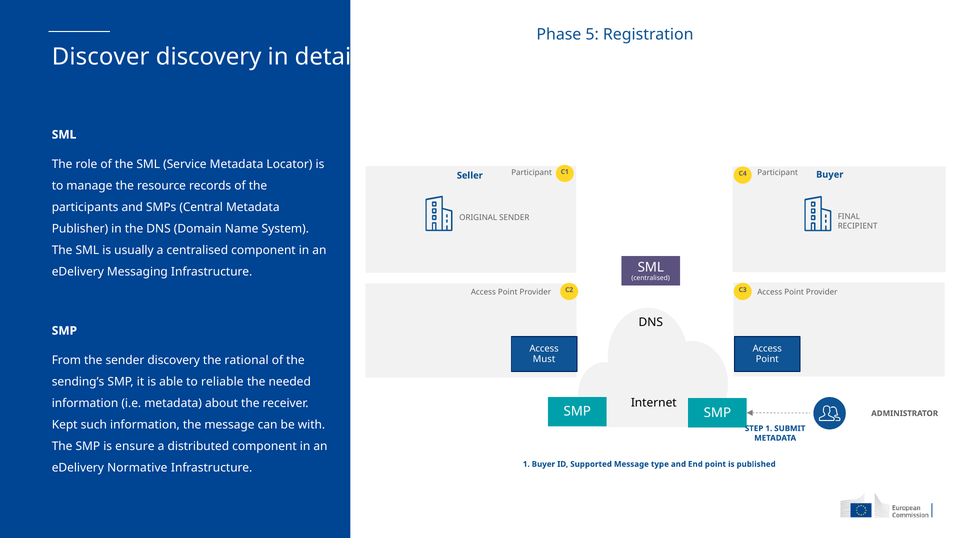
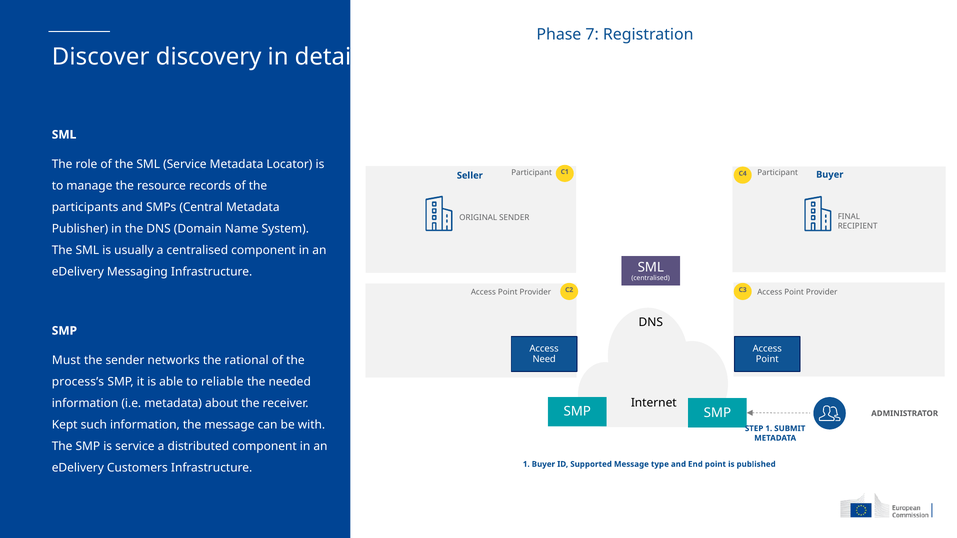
5: 5 -> 7
Must: Must -> Need
From: From -> Must
sender discovery: discovery -> networks
sending’s: sending’s -> process’s
is ensure: ensure -> service
Normative: Normative -> Customers
